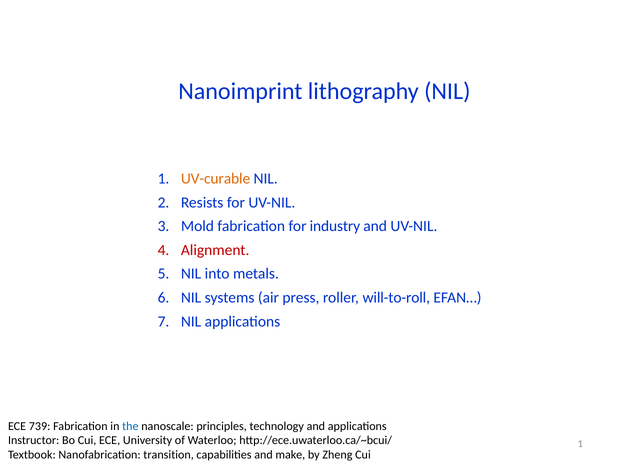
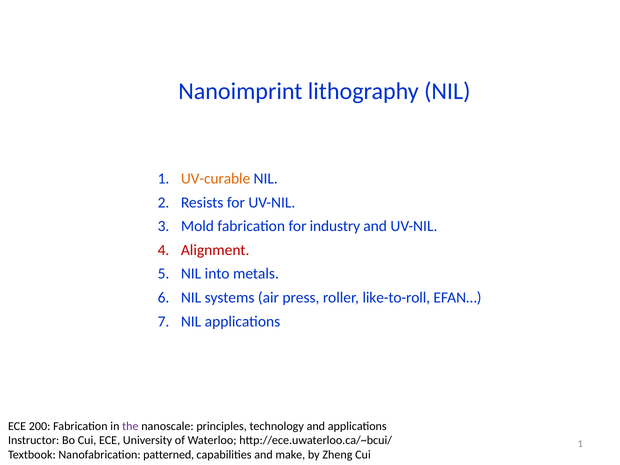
will-to-roll: will-to-roll -> like-to-roll
739: 739 -> 200
the colour: blue -> purple
transition: transition -> patterned
